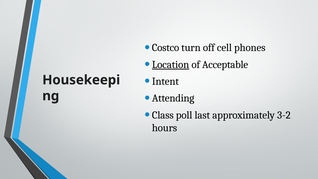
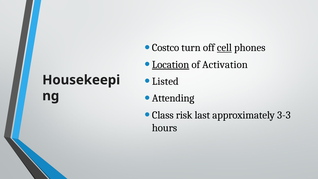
cell underline: none -> present
Acceptable: Acceptable -> Activation
Intent: Intent -> Listed
poll: poll -> risk
3-2: 3-2 -> 3-3
